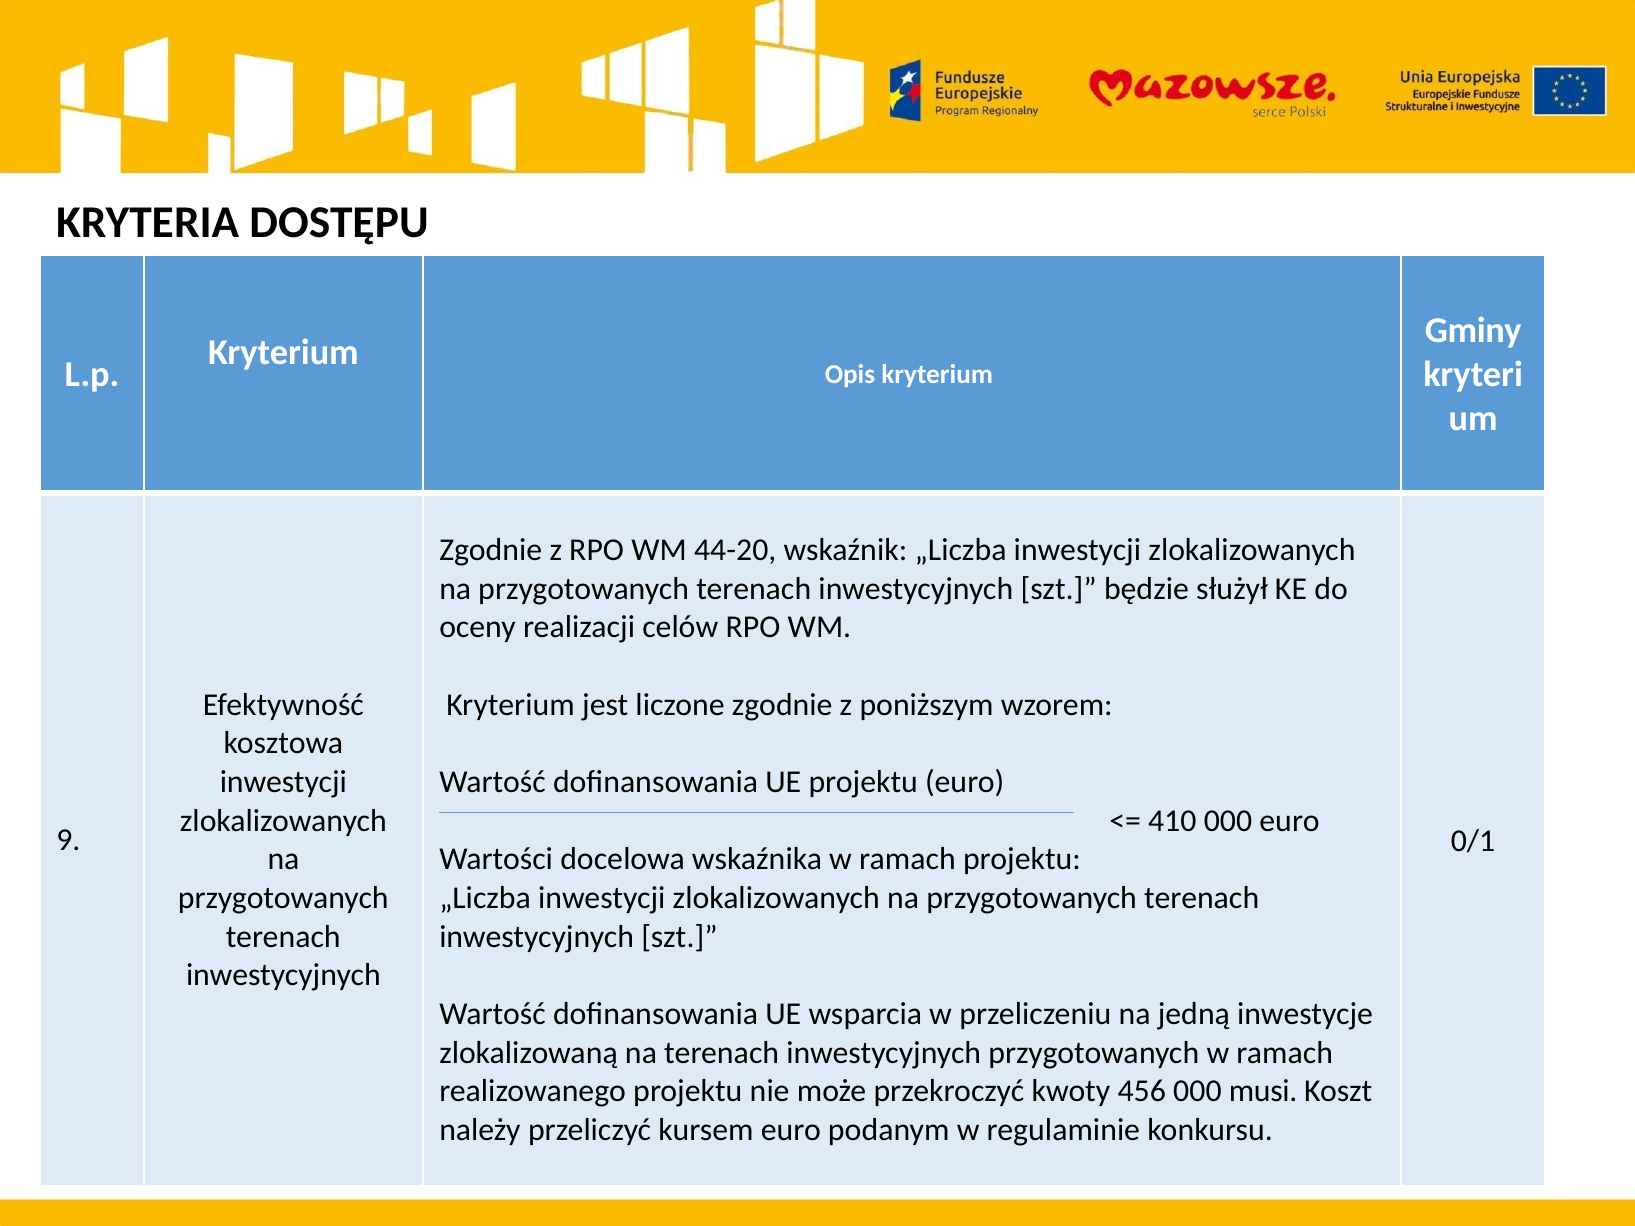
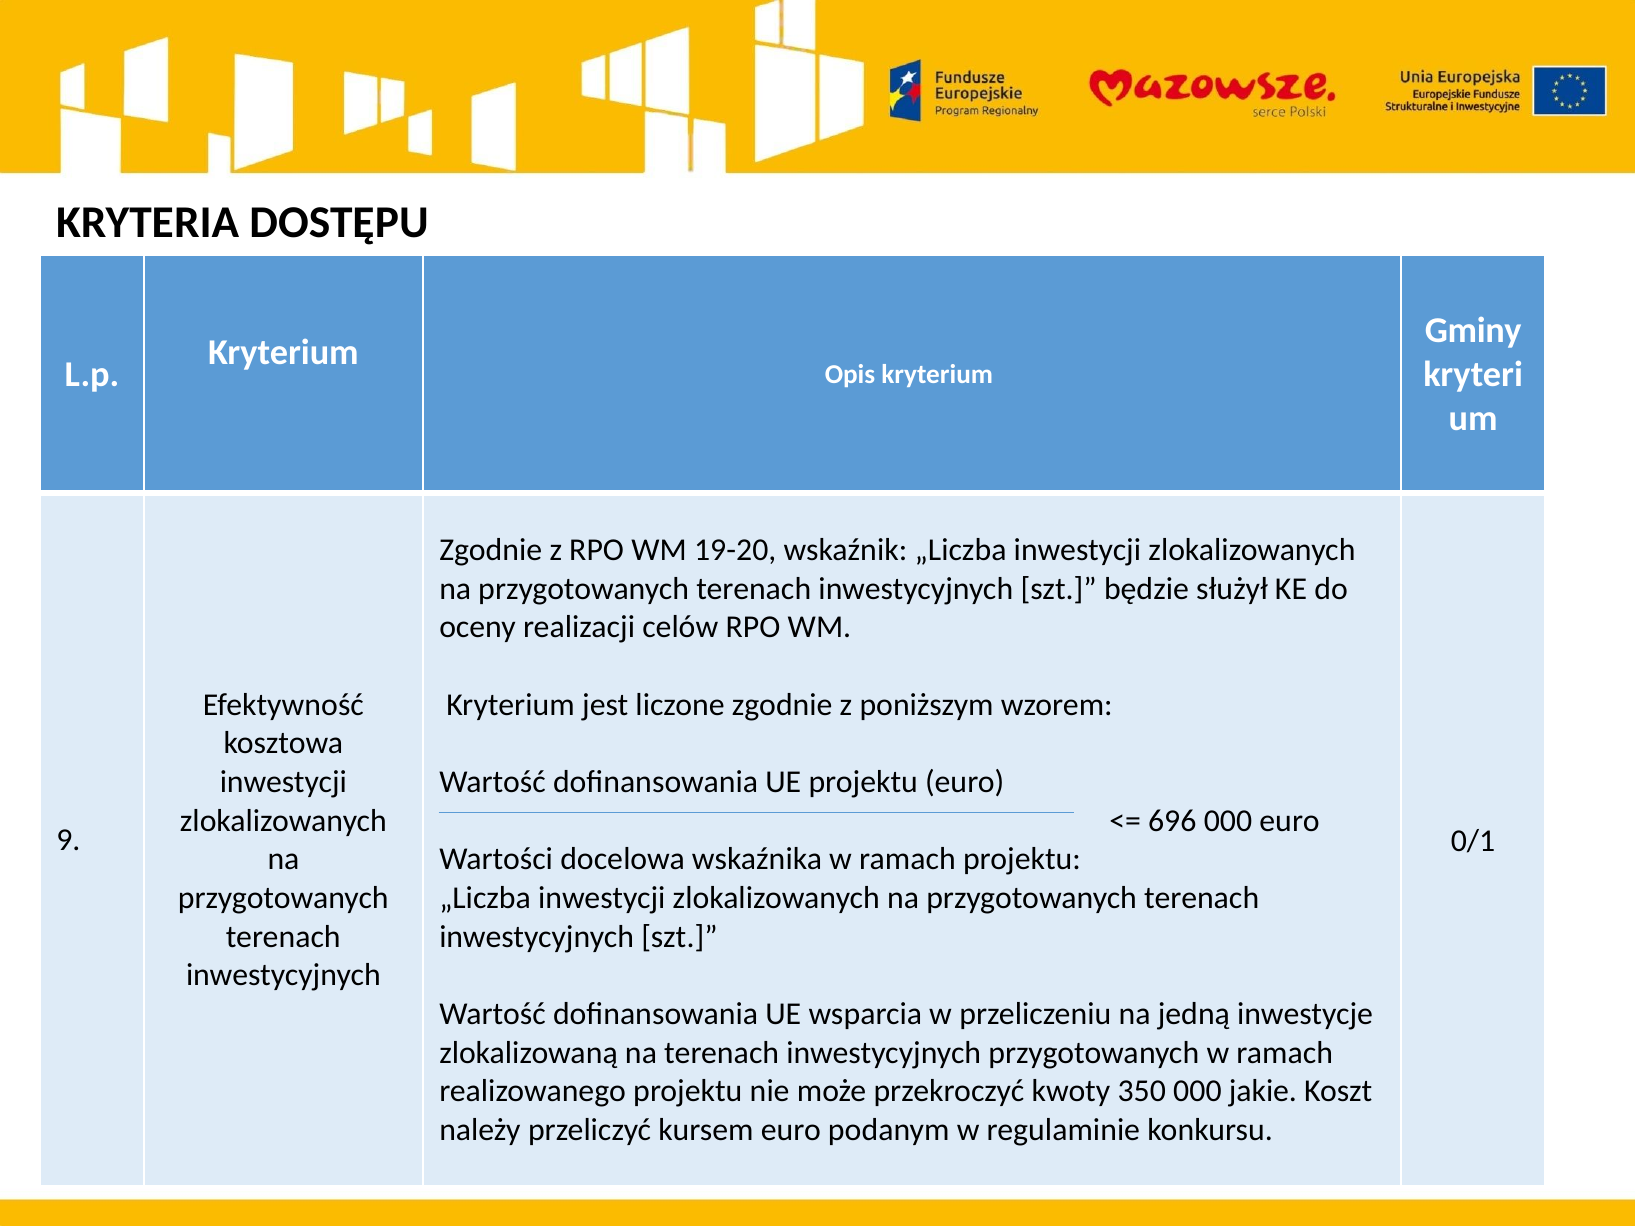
44-20: 44-20 -> 19-20
410: 410 -> 696
456: 456 -> 350
musi: musi -> jakie
